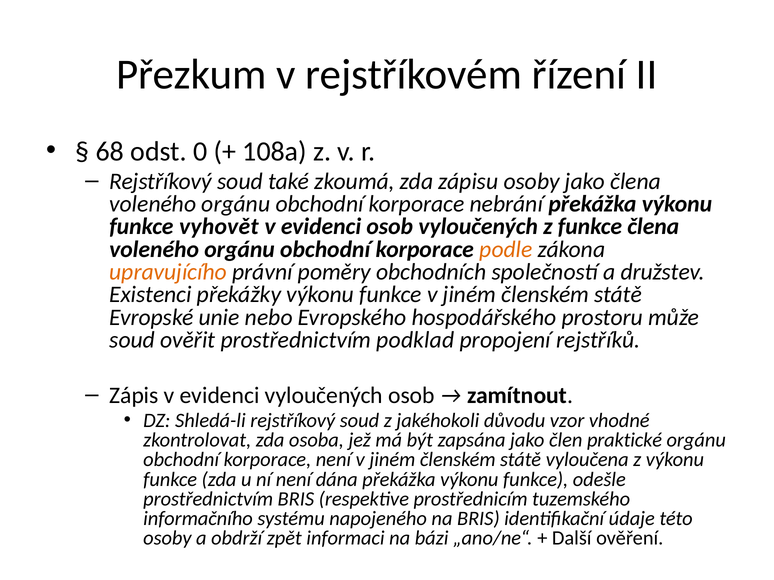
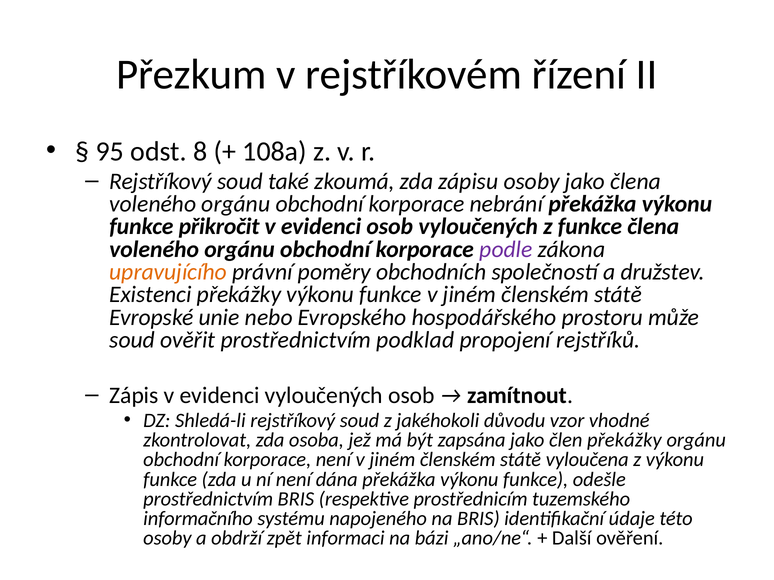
68: 68 -> 95
0: 0 -> 8
vyhovět: vyhovět -> přikročit
podle colour: orange -> purple
člen praktické: praktické -> překážky
